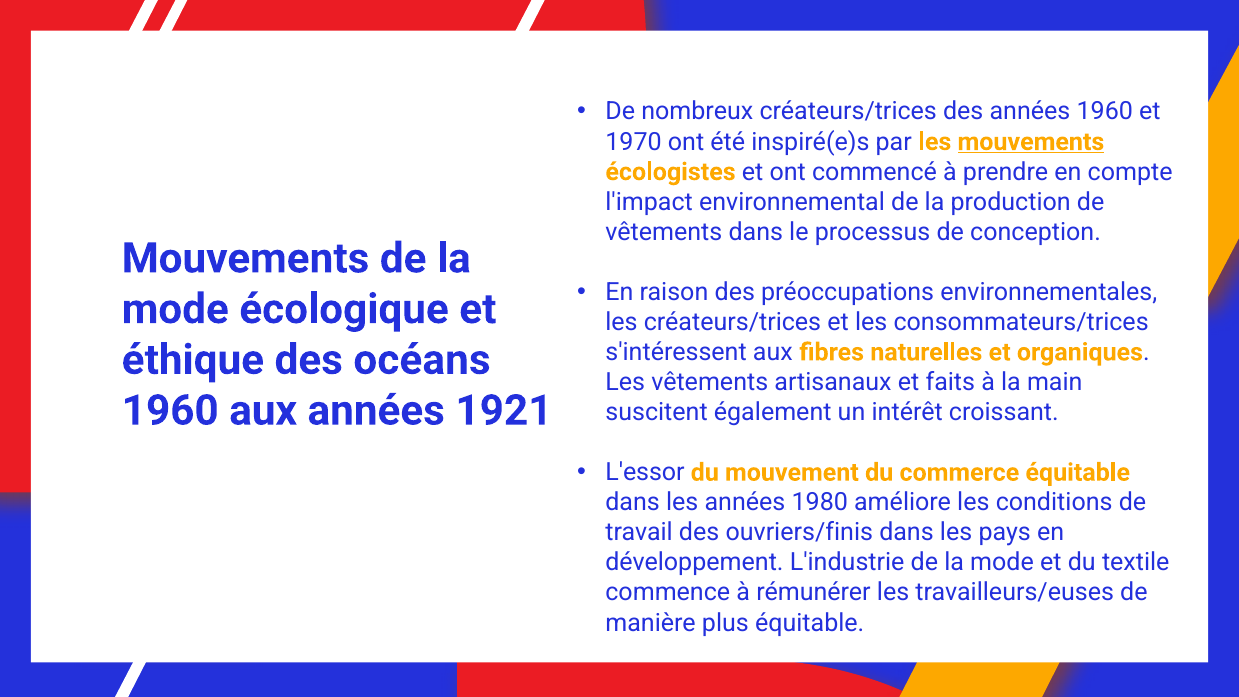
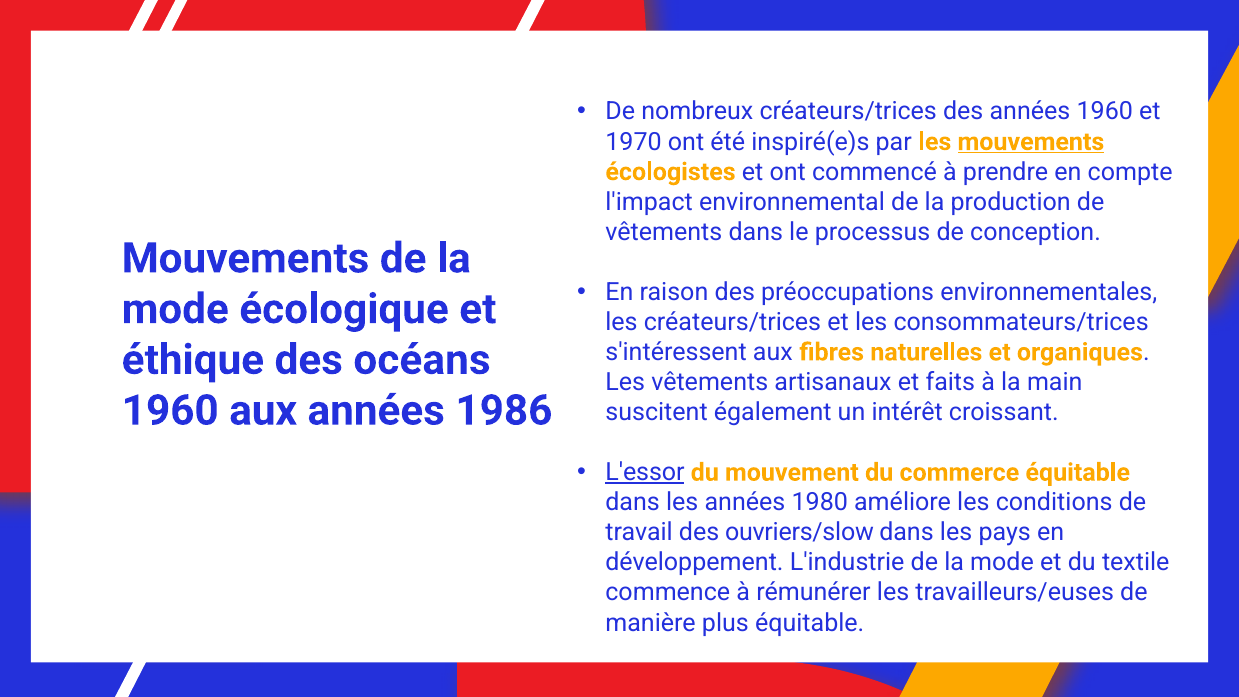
1921: 1921 -> 1986
L'essor underline: none -> present
ouvriers/finis: ouvriers/finis -> ouvriers/slow
